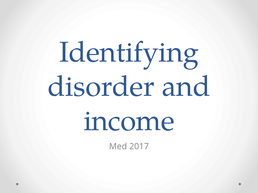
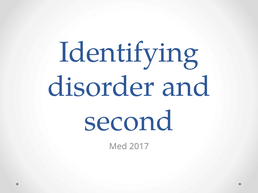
income: income -> second
